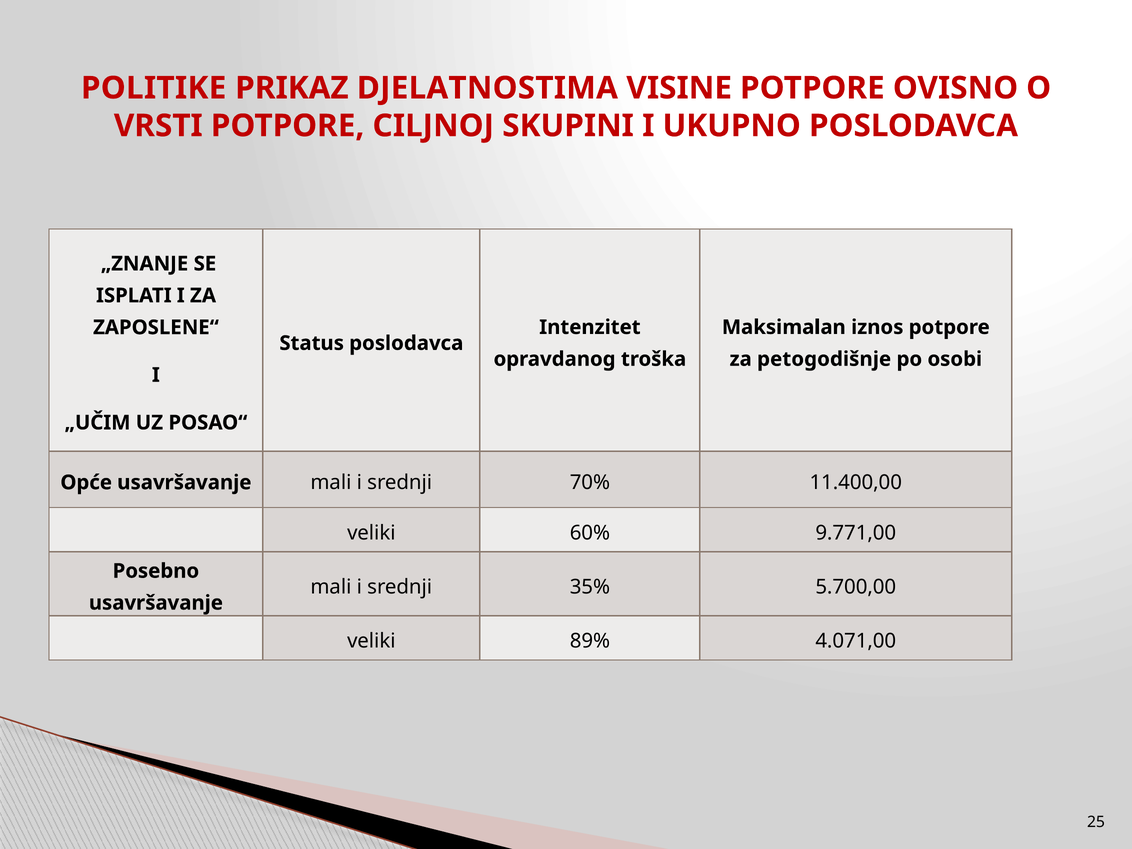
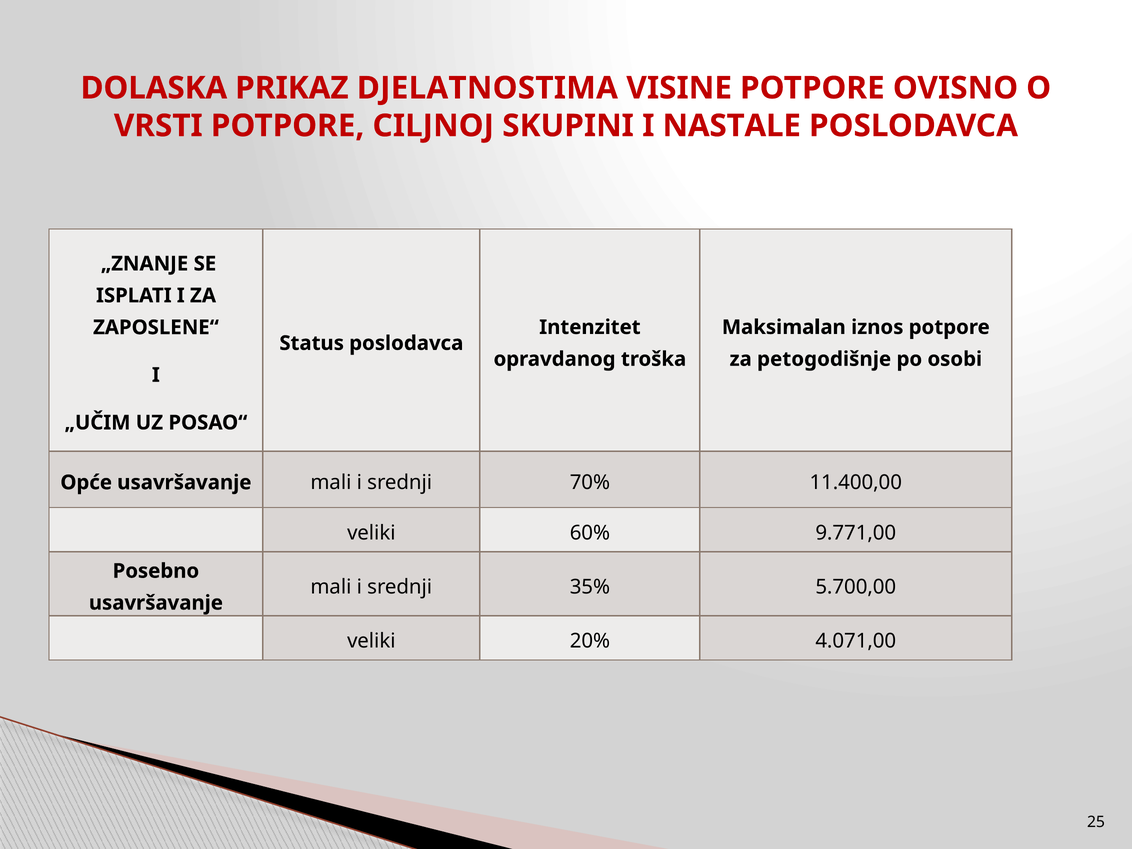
POLITIKE: POLITIKE -> DOLASKA
UKUPNO: UKUPNO -> NASTALE
89%: 89% -> 20%
